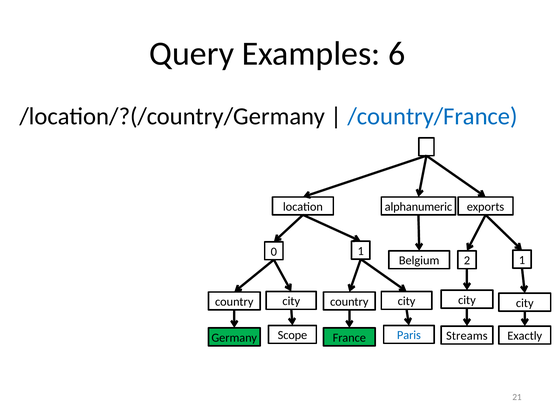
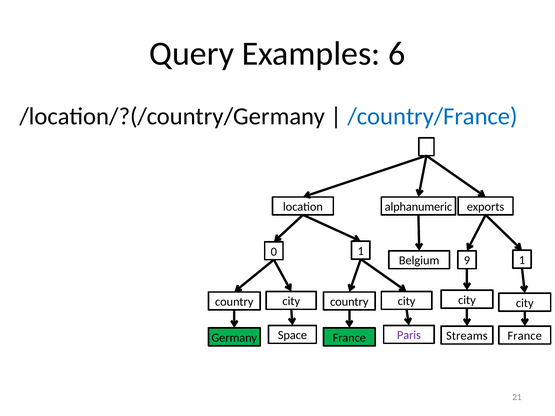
2: 2 -> 9
Exactly at (525, 336): Exactly -> France
Scope: Scope -> Space
Paris colour: blue -> purple
